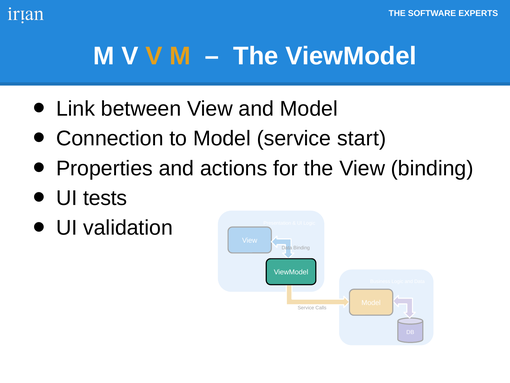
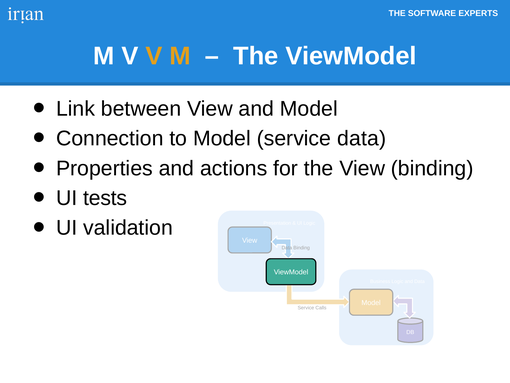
service start: start -> data
